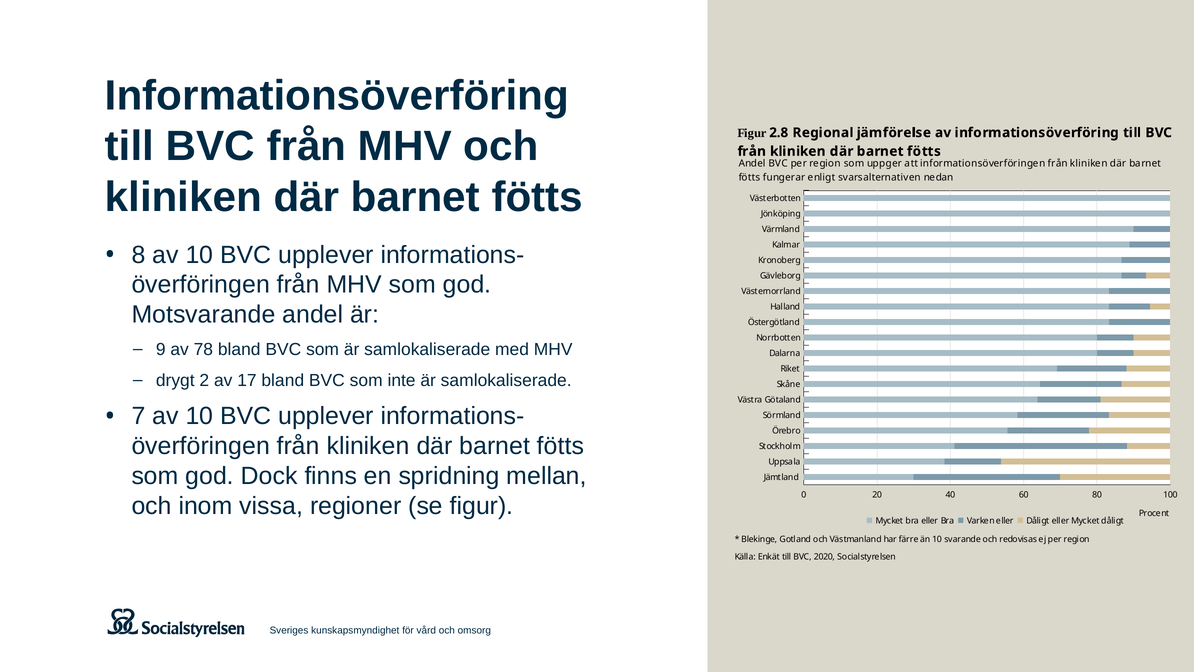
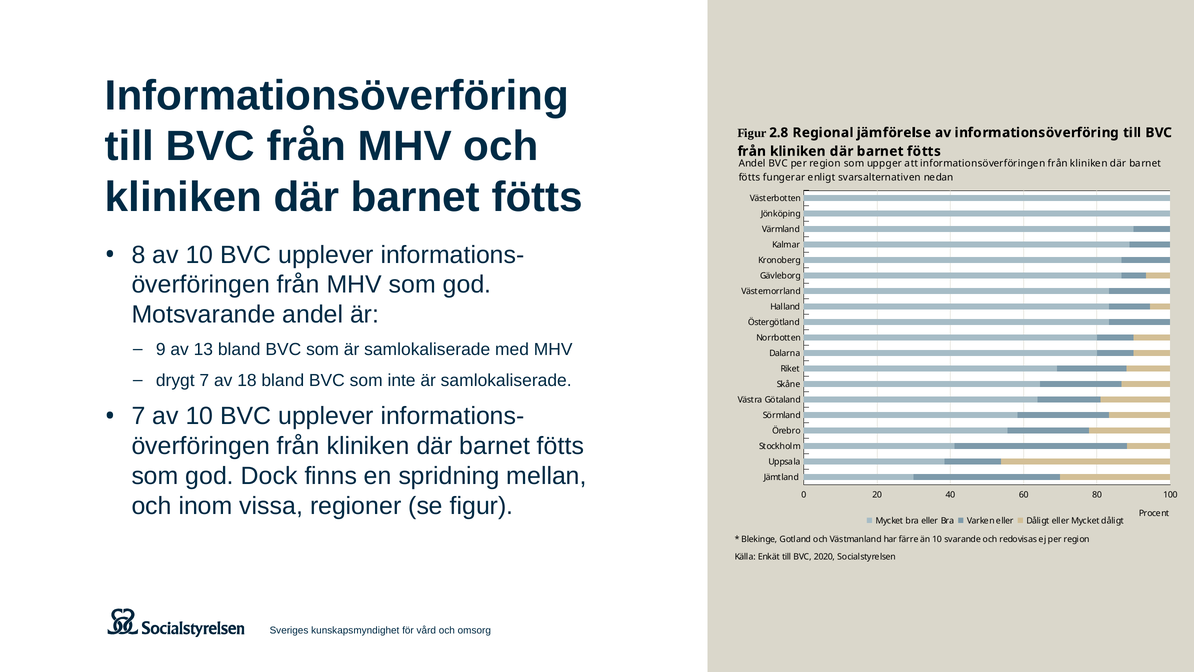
78: 78 -> 13
drygt 2: 2 -> 7
17: 17 -> 18
